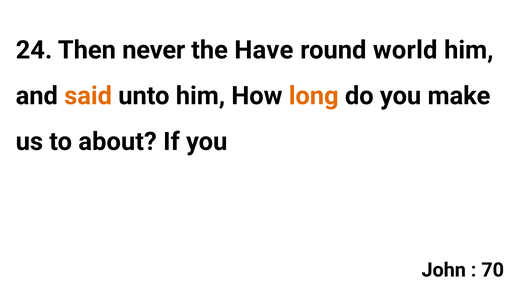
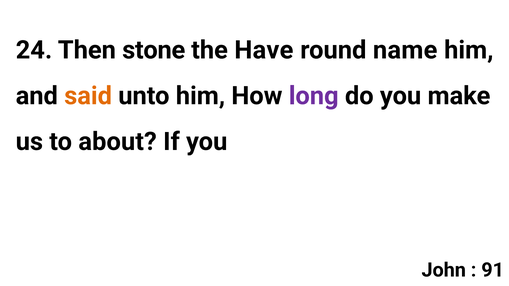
never: never -> stone
world: world -> name
long colour: orange -> purple
70: 70 -> 91
